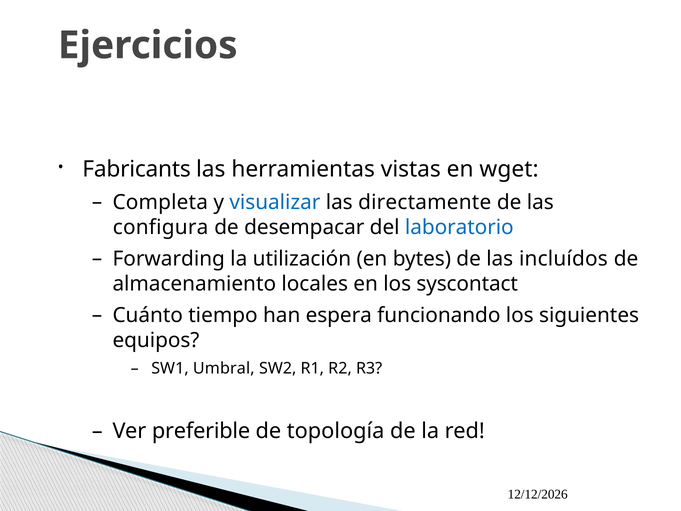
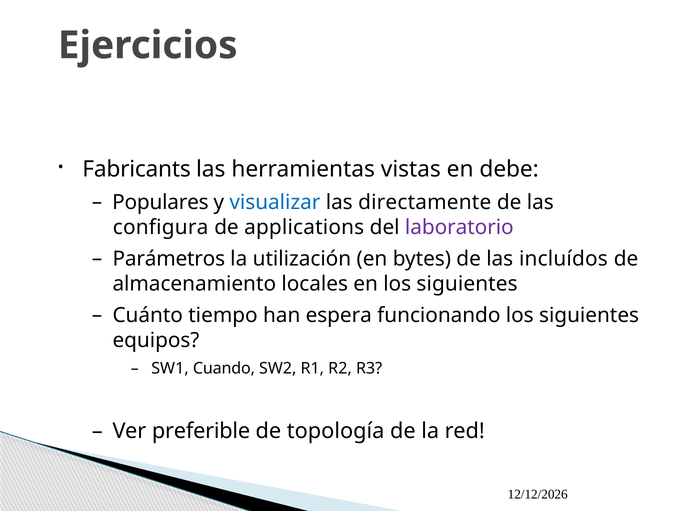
wget: wget -> debe
Completa: Completa -> Populares
desempacar: desempacar -> applications
laboratorio colour: blue -> purple
Forwarding: Forwarding -> Parámetros
en los syscontact: syscontact -> siguientes
Umbral: Umbral -> Cuando
